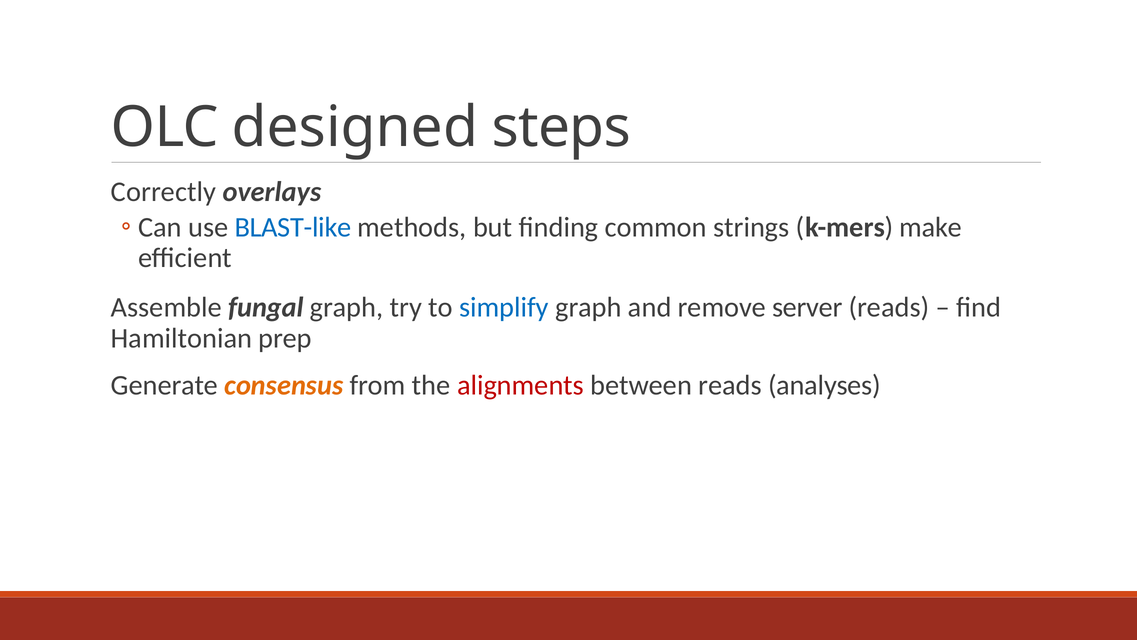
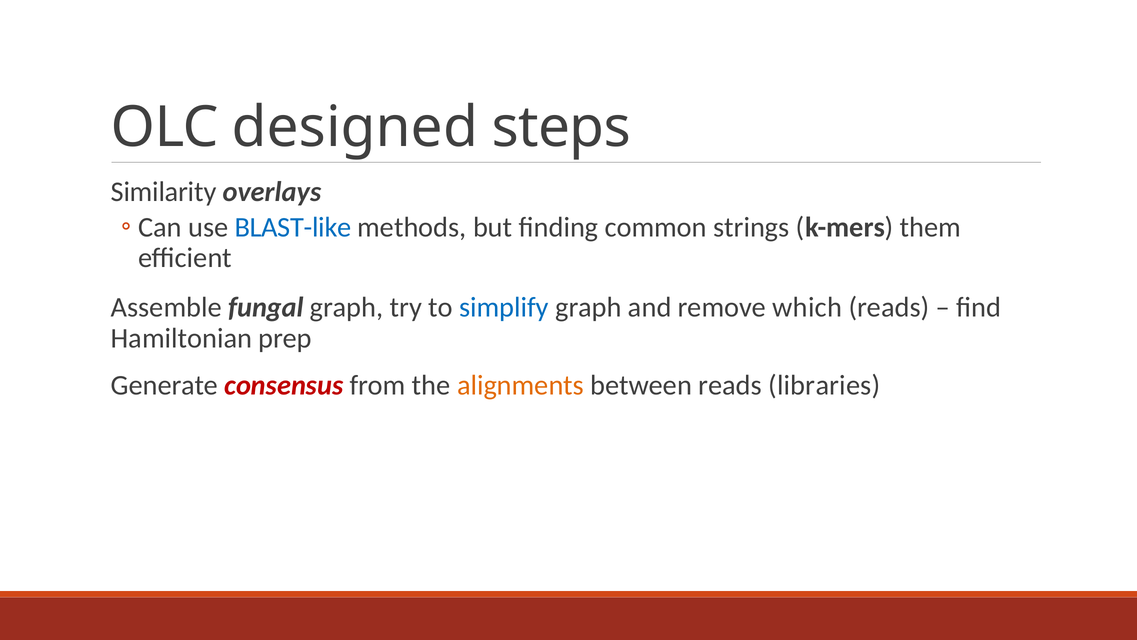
Correctly: Correctly -> Similarity
make: make -> them
server: server -> which
consensus colour: orange -> red
alignments colour: red -> orange
analyses: analyses -> libraries
